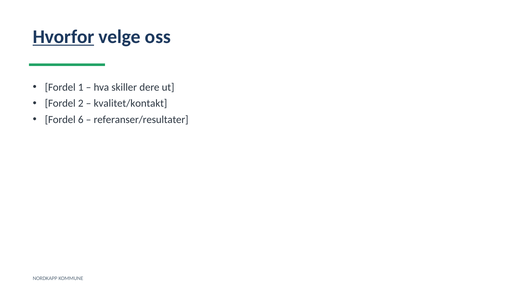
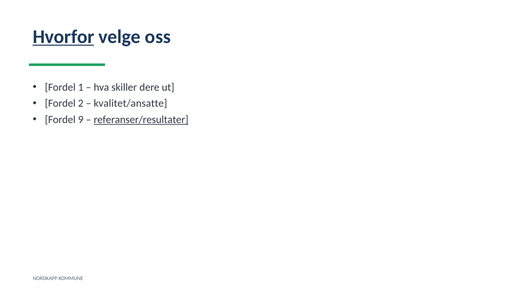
kvalitet/kontakt: kvalitet/kontakt -> kvalitet/ansatte
6: 6 -> 9
referanser/resultater underline: none -> present
